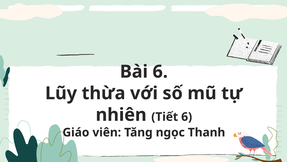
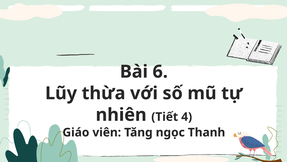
Tiết 6: 6 -> 4
